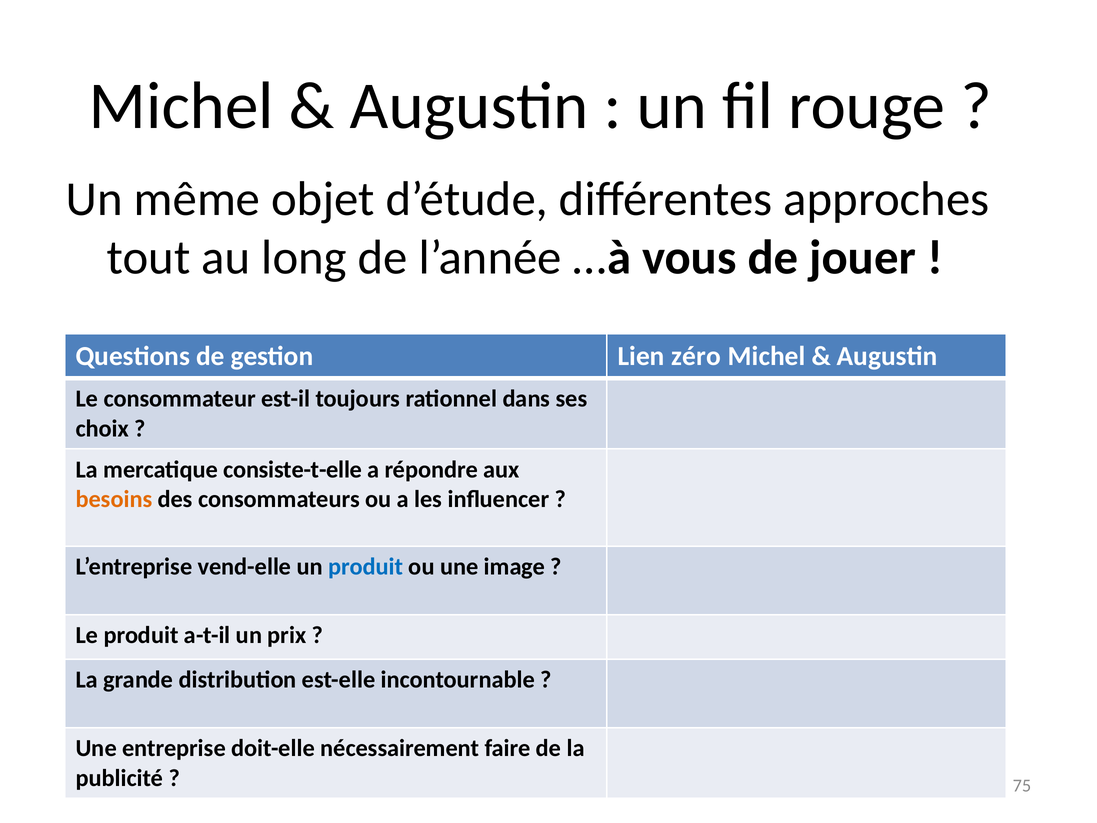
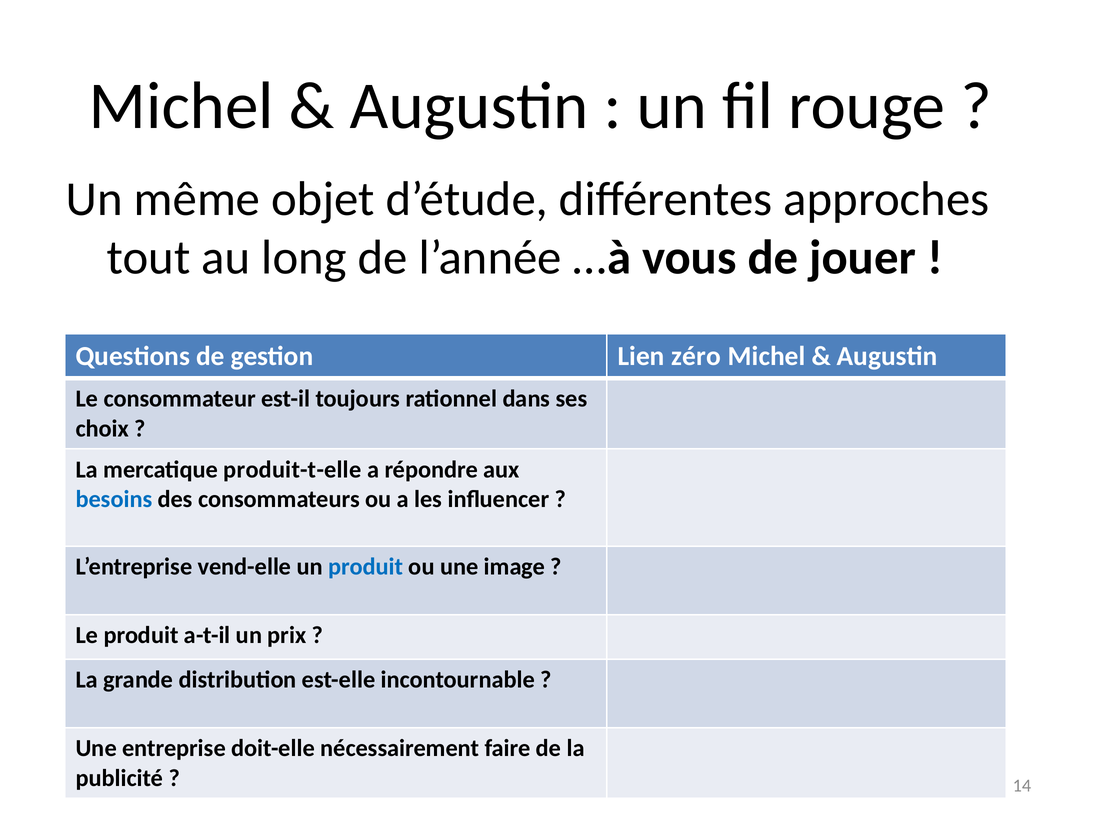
consiste-t-elle: consiste-t-elle -> produit-t-elle
besoins colour: orange -> blue
75: 75 -> 14
